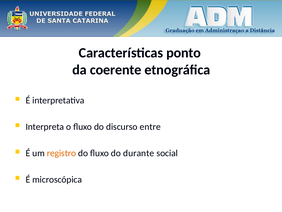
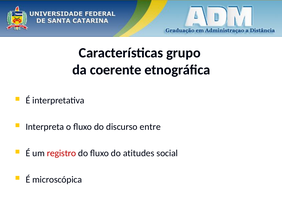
ponto: ponto -> grupo
registro colour: orange -> red
durante: durante -> atitudes
